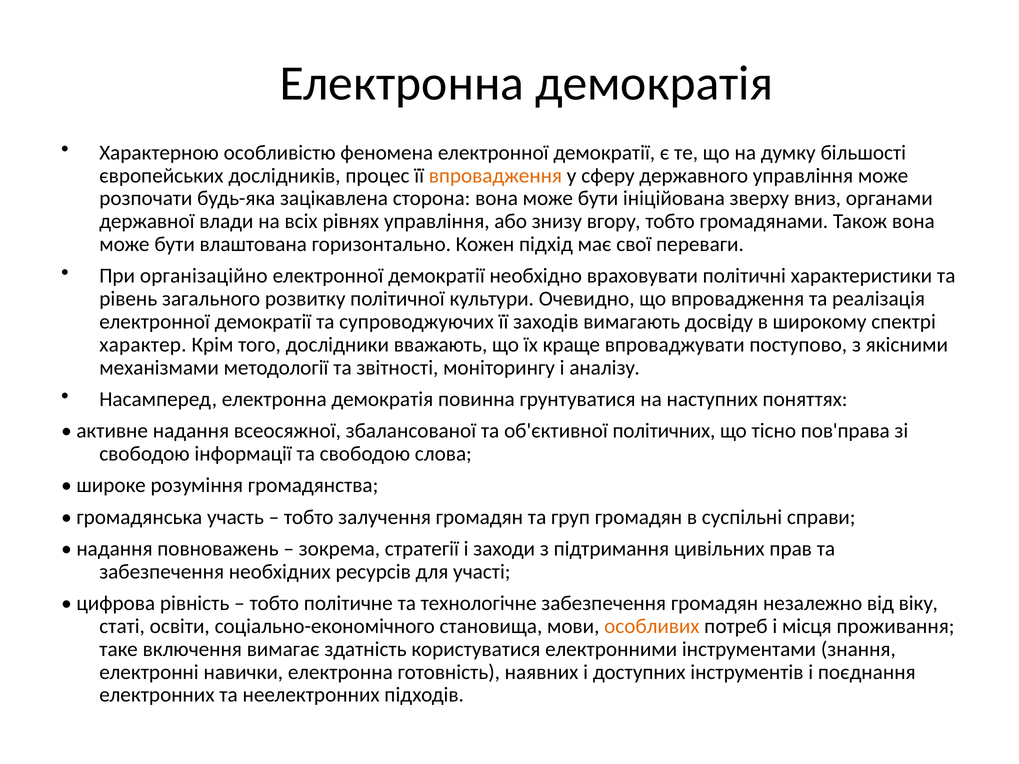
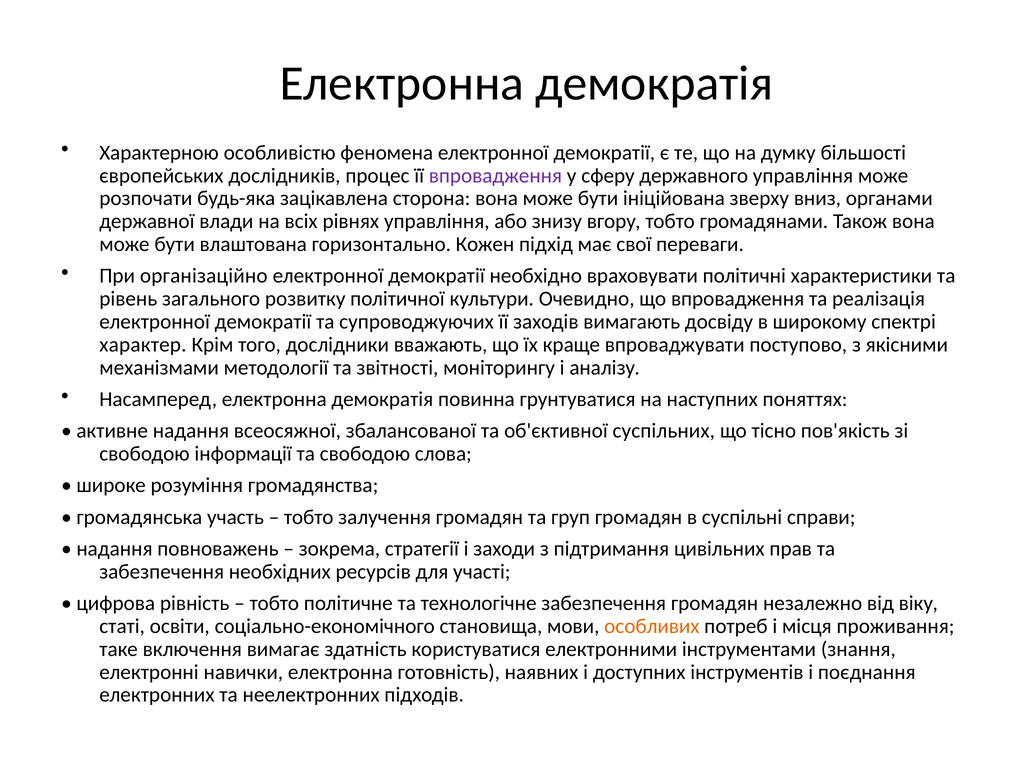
впровадження at (495, 176) colour: orange -> purple
політичних: політичних -> суспільних
пов'права: пов'права -> пов'якість
